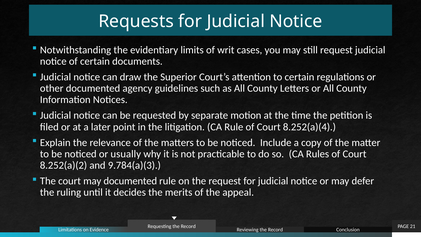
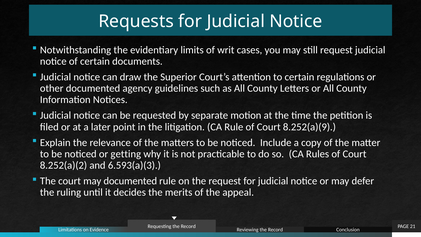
8.252(a)(4: 8.252(a)(4 -> 8.252(a)(9
usually: usually -> getting
9.784(a)(3: 9.784(a)(3 -> 6.593(a)(3
